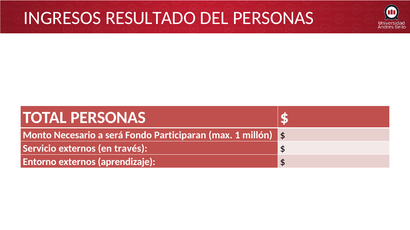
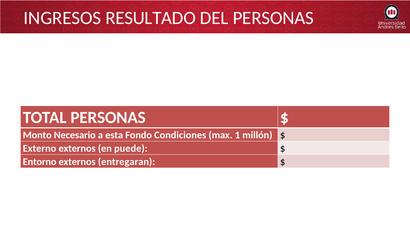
será: será -> esta
Participaran: Participaran -> Condiciones
Servicio: Servicio -> Externo
través: través -> puede
aprendizaje: aprendizaje -> entregaran
